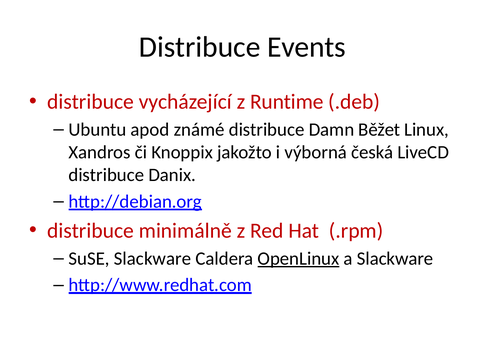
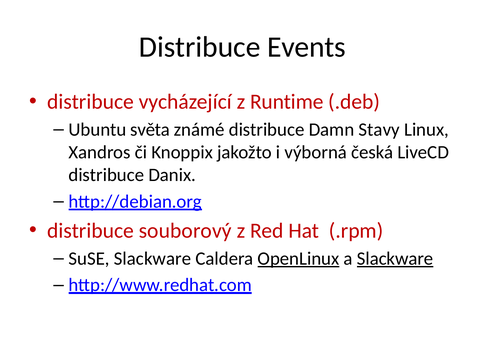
apod: apod -> světa
Běžet: Běžet -> Stavy
minimálně: minimálně -> souborový
Slackware at (395, 258) underline: none -> present
